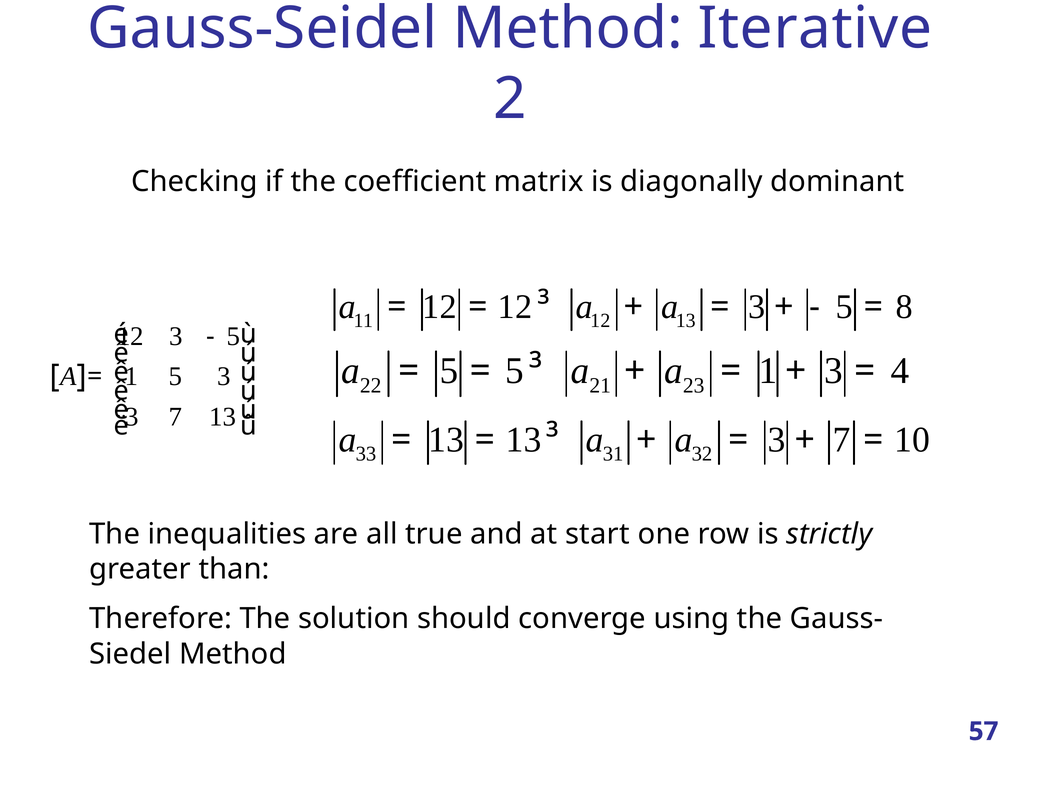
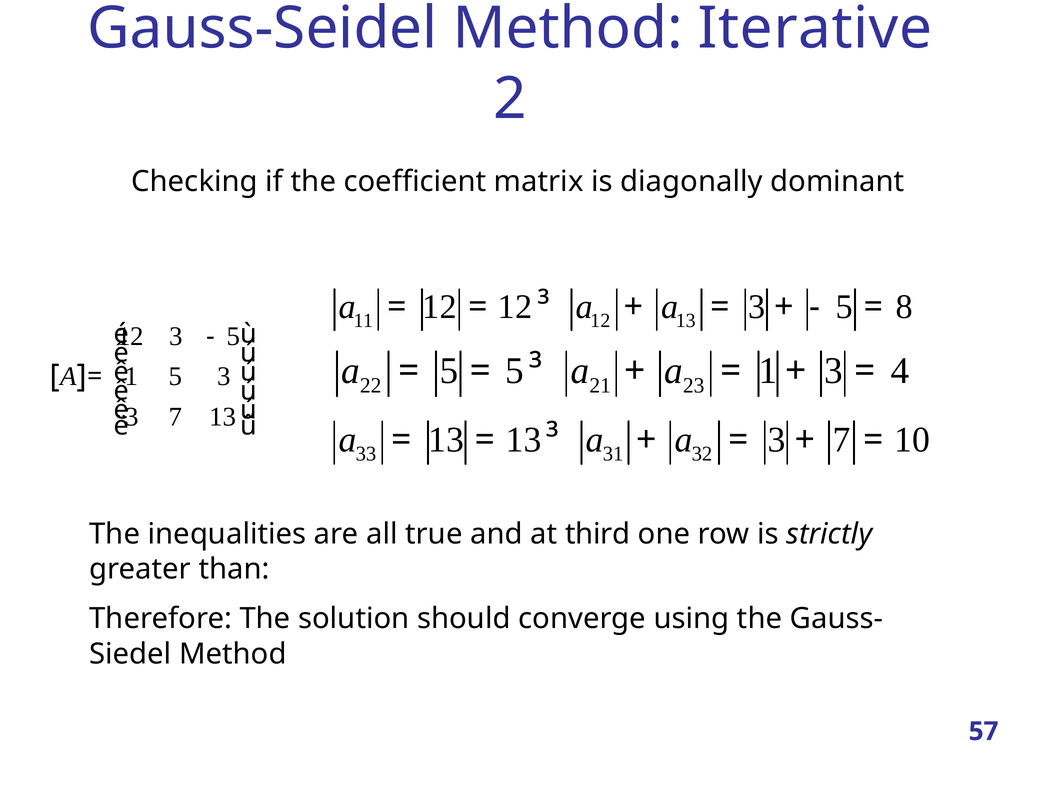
start: start -> third
